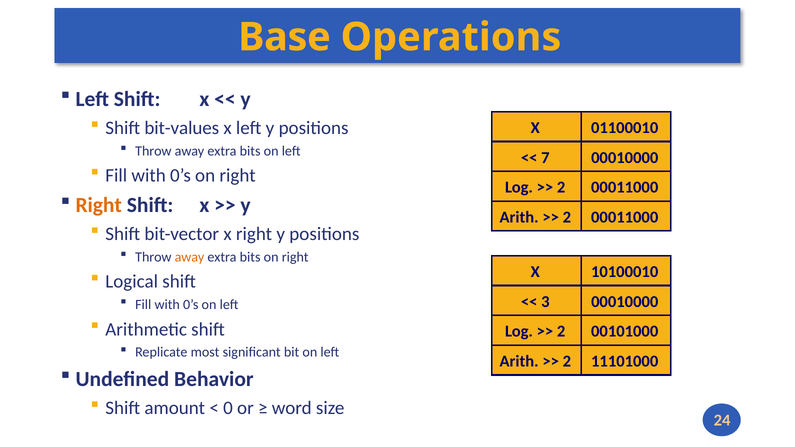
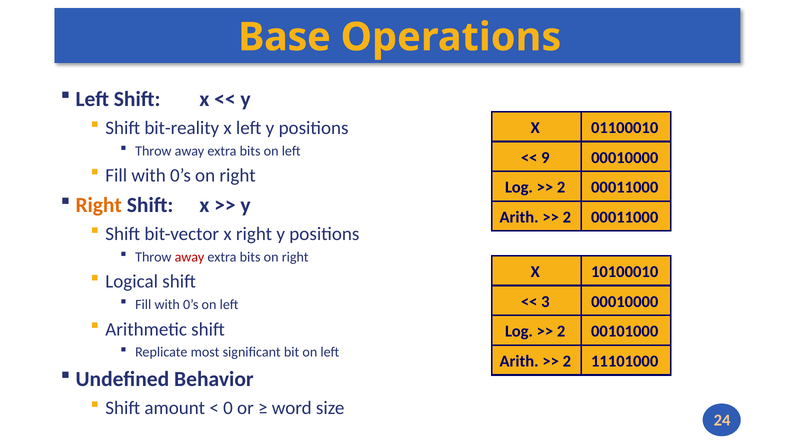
bit-values: bit-values -> bit-reality
7: 7 -> 9
away at (190, 257) colour: orange -> red
